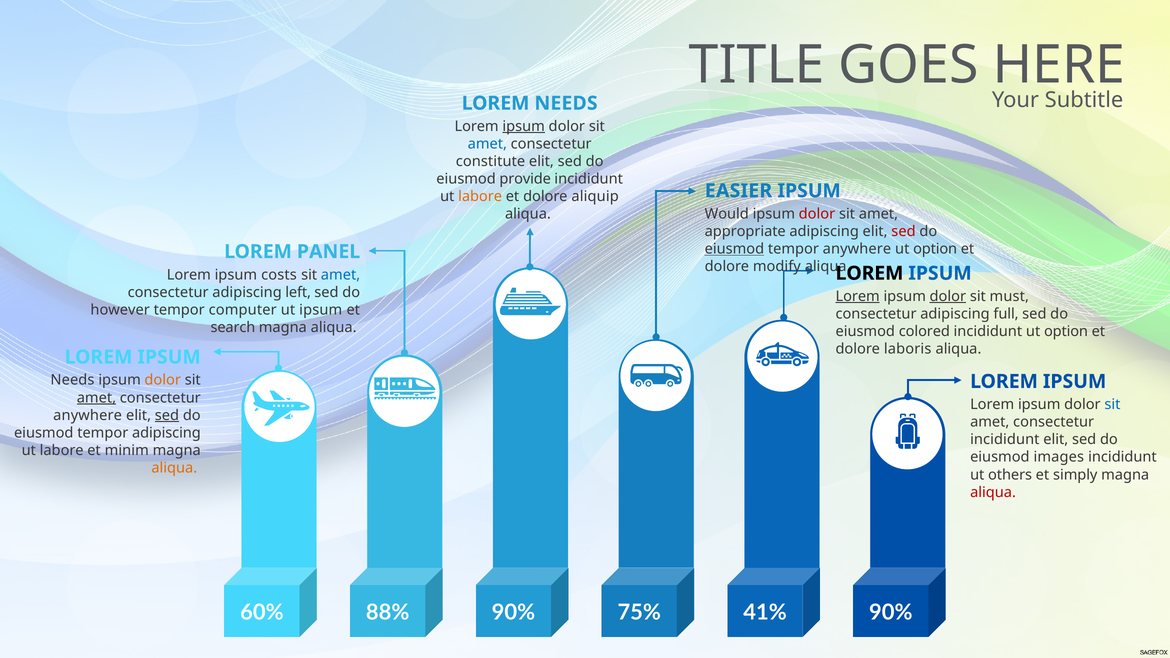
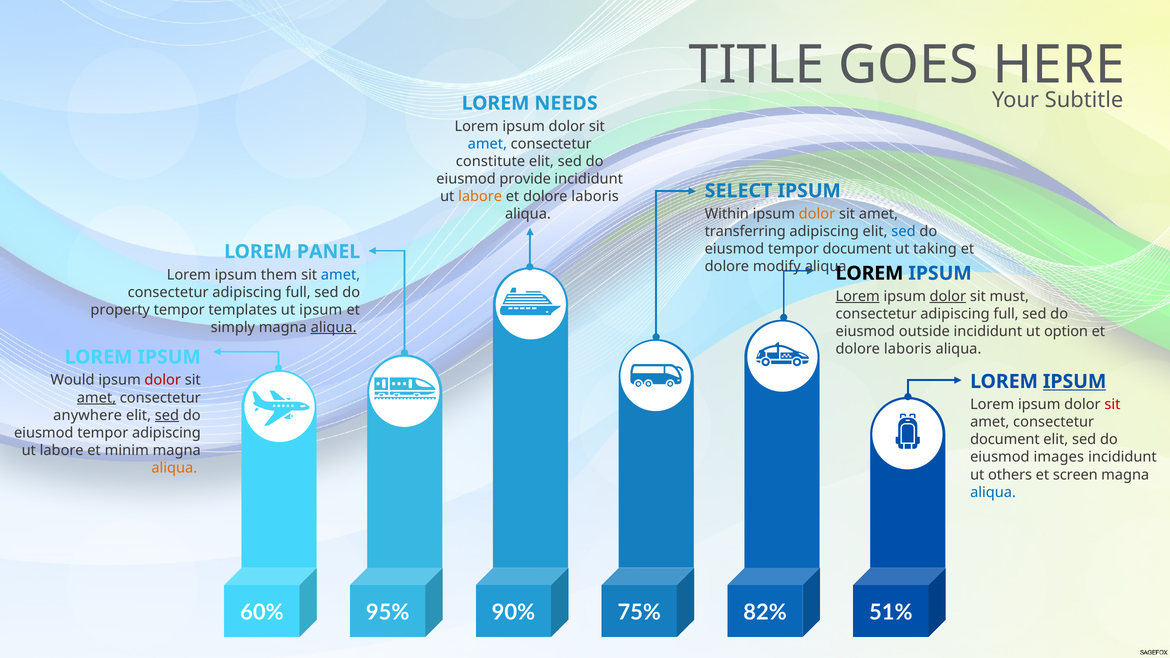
ipsum at (524, 126) underline: present -> none
EASIER: EASIER -> SELECT
aliquip at (595, 197): aliquip -> laboris
Would: Would -> Within
dolor at (817, 214) colour: red -> orange
appropriate: appropriate -> transferring
sed at (903, 231) colour: red -> blue
eiusmod at (734, 249) underline: present -> none
tempor anywhere: anywhere -> document
option at (935, 249): option -> taking
costs: costs -> them
left at (298, 292): left -> full
however: however -> property
computer: computer -> templates
search: search -> simply
aliqua at (334, 327) underline: none -> present
colored: colored -> outside
Needs at (72, 380): Needs -> Would
dolor at (163, 380) colour: orange -> red
IPSUM at (1075, 382) underline: none -> present
sit at (1112, 405) colour: blue -> red
incididunt at (1005, 440): incididunt -> document
simply: simply -> screen
aliqua at (993, 492) colour: red -> blue
88%: 88% -> 95%
41%: 41% -> 82%
90% at (891, 613): 90% -> 51%
